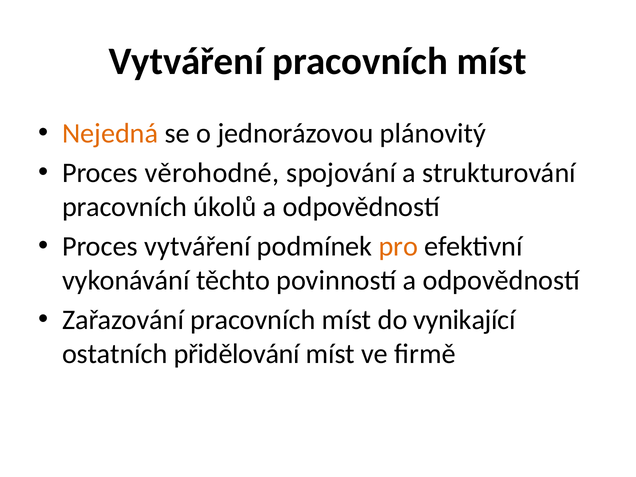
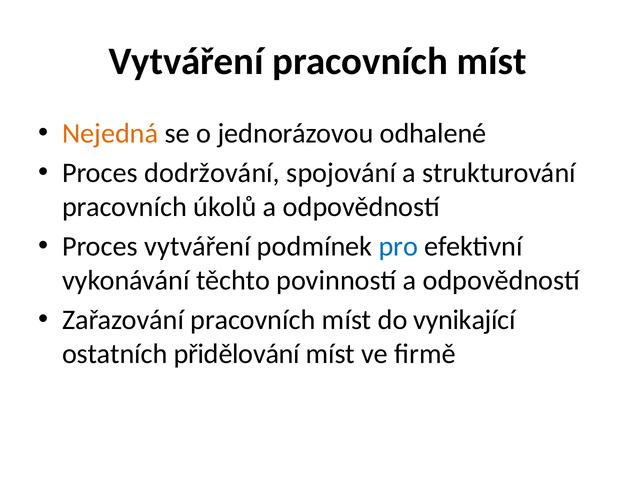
plánovitý: plánovitý -> odhalené
věrohodné: věrohodné -> dodržování
pro colour: orange -> blue
